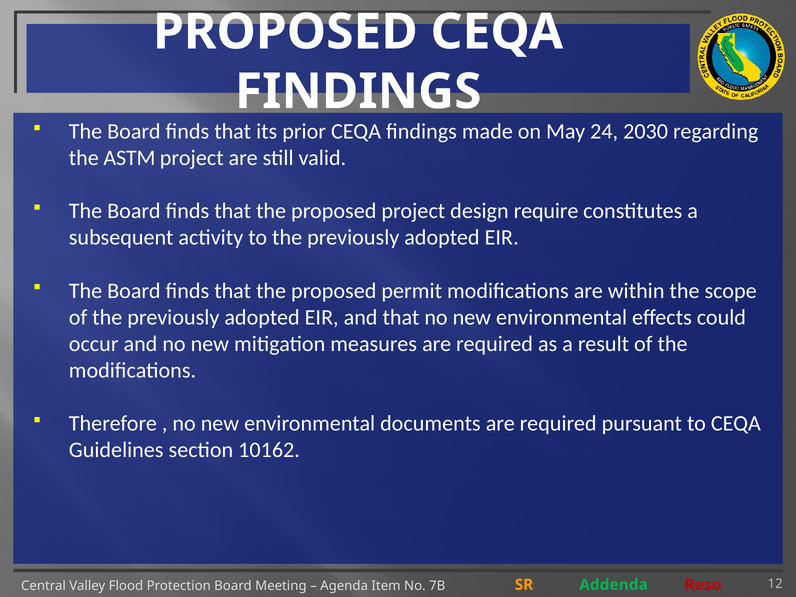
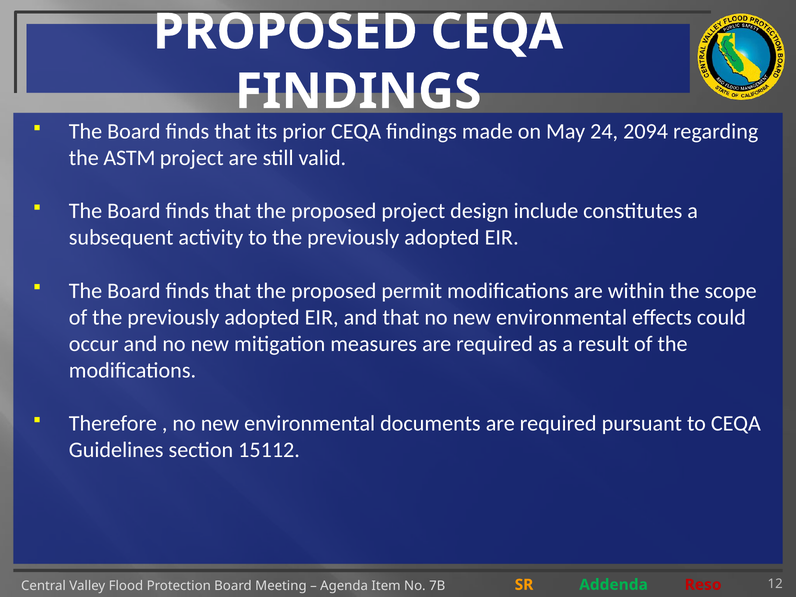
2030: 2030 -> 2094
require: require -> include
10162: 10162 -> 15112
